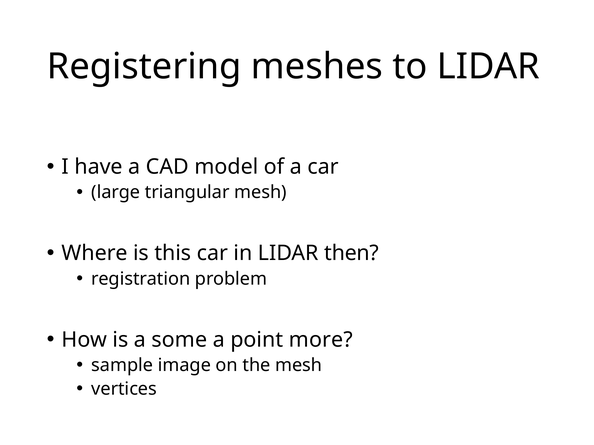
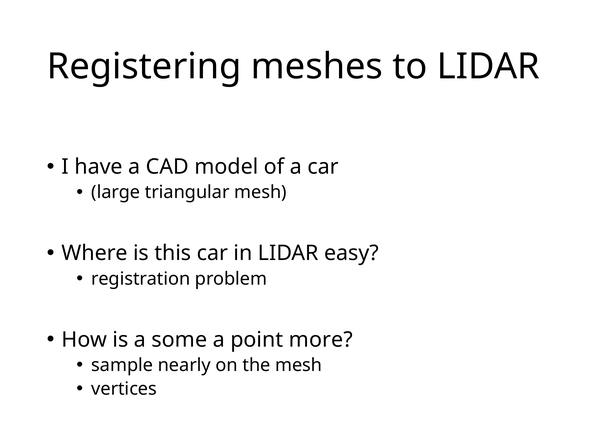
then: then -> easy
image: image -> nearly
